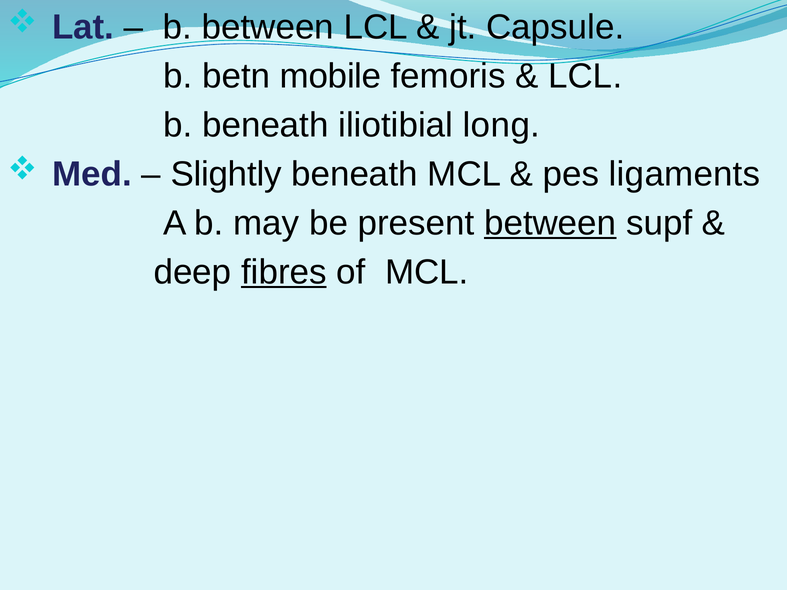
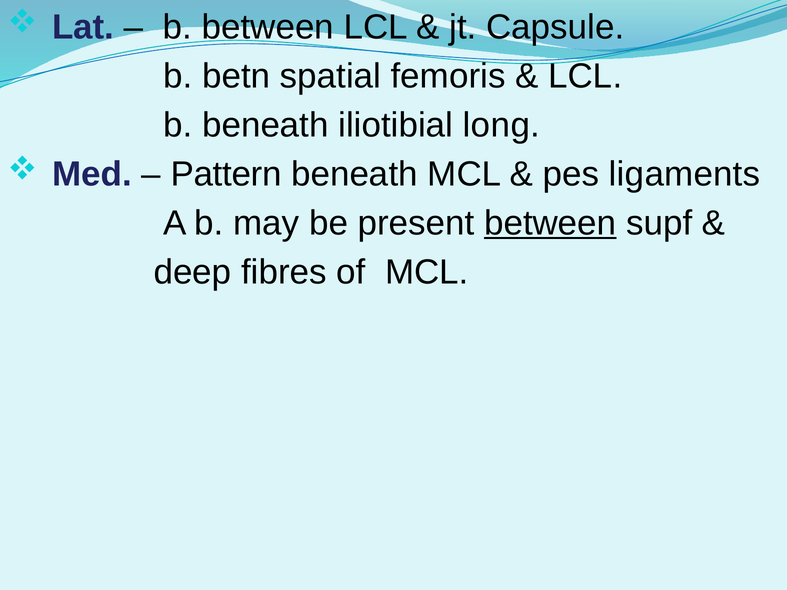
mobile: mobile -> spatial
Slightly: Slightly -> Pattern
fibres underline: present -> none
